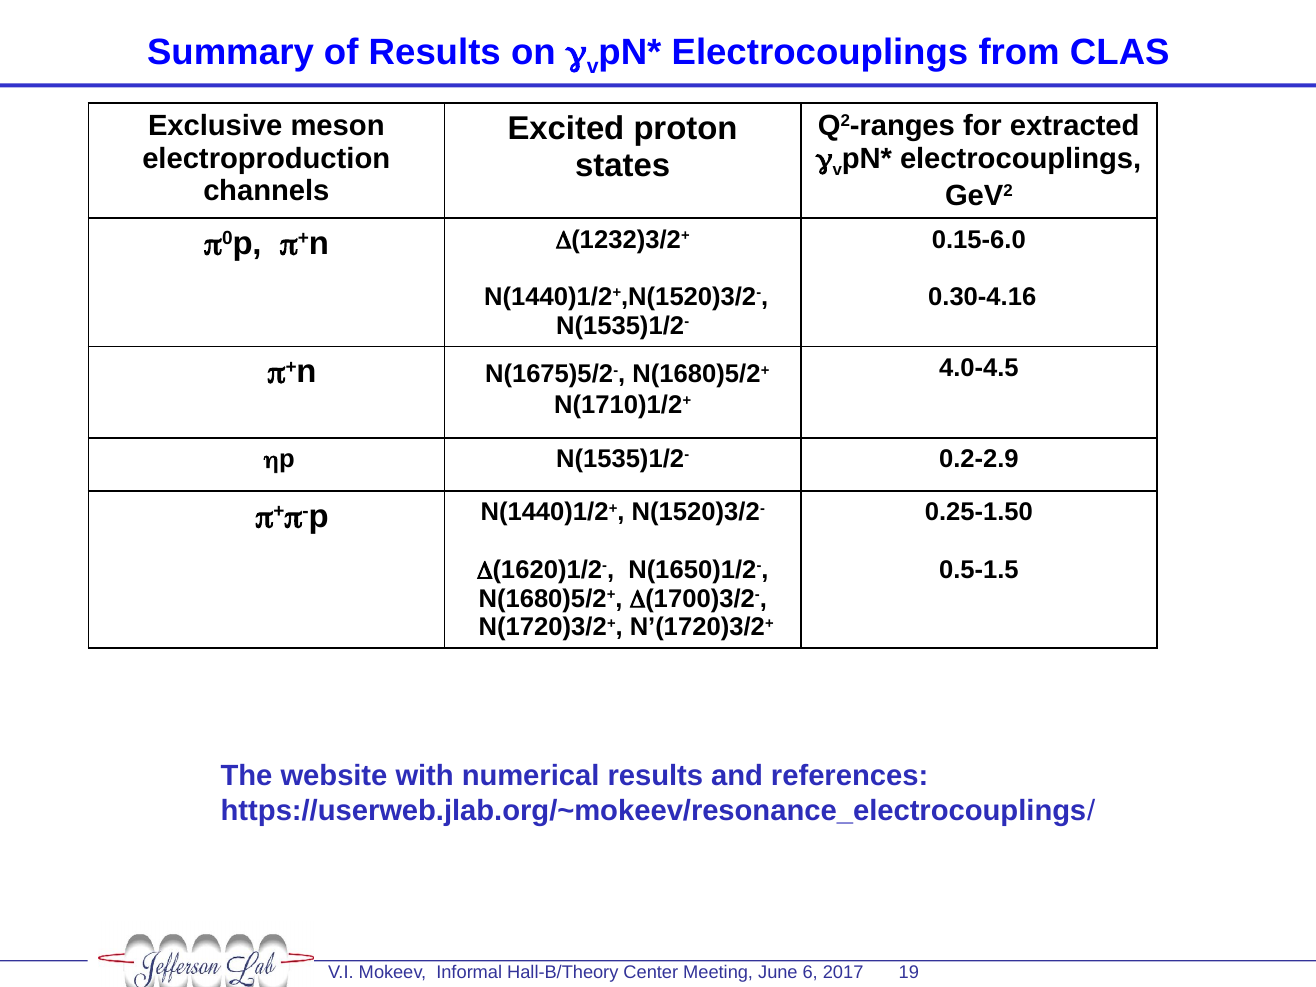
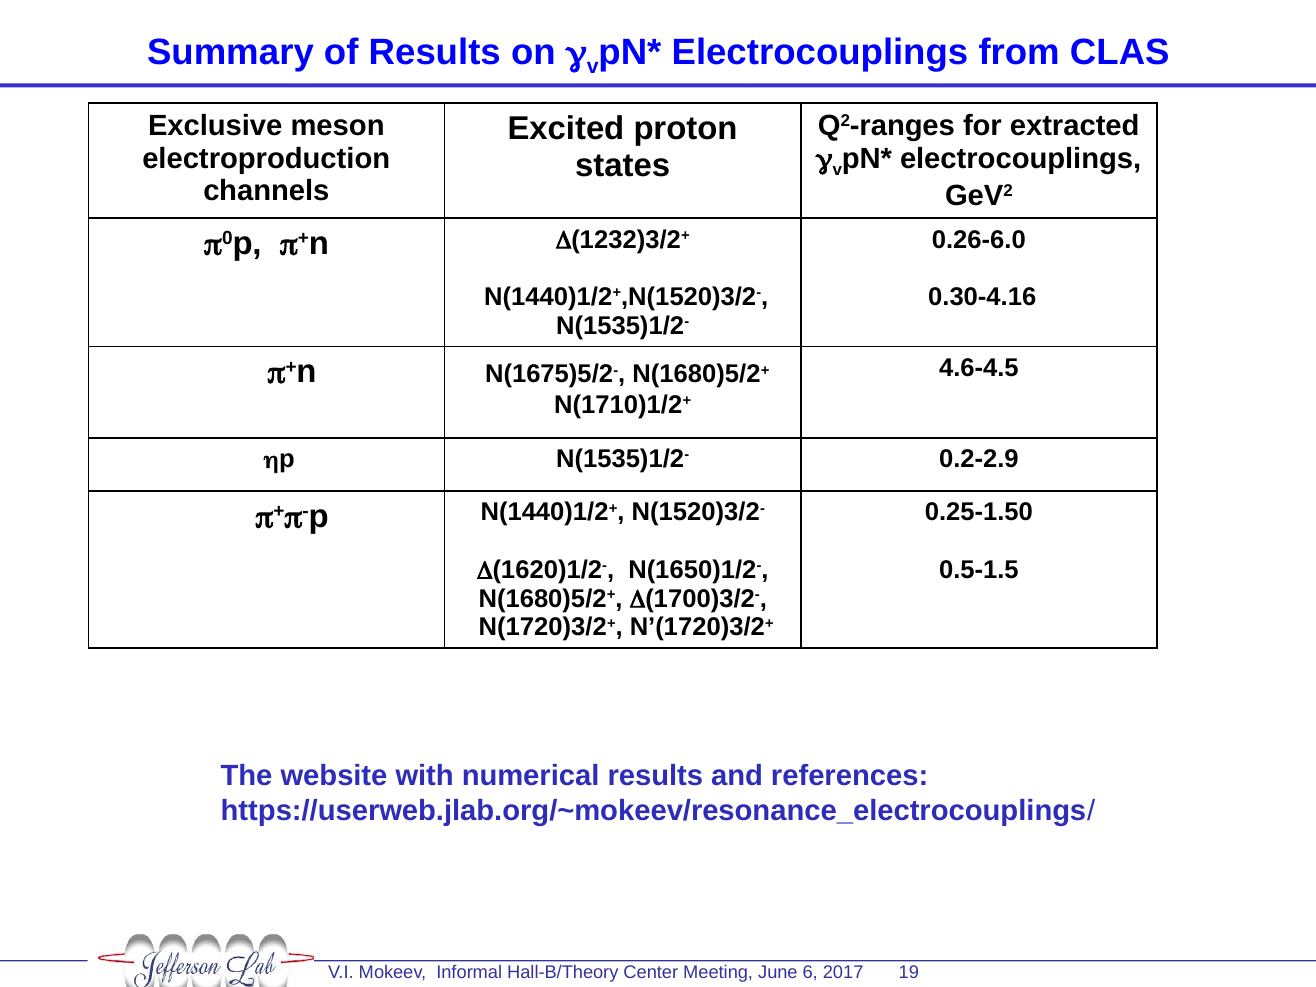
0.15-6.0: 0.15-6.0 -> 0.26-6.0
4.0-4.5: 4.0-4.5 -> 4.6-4.5
